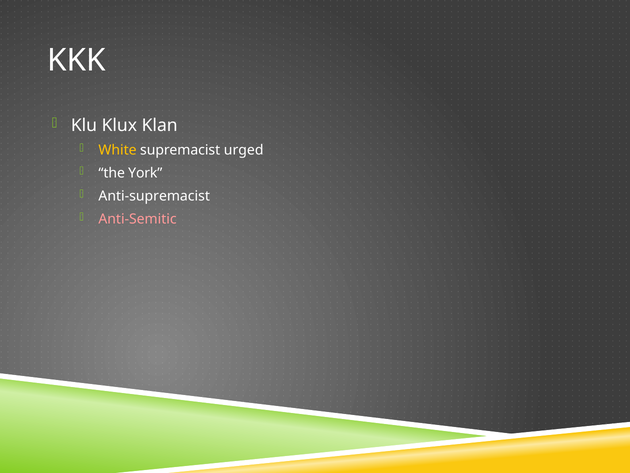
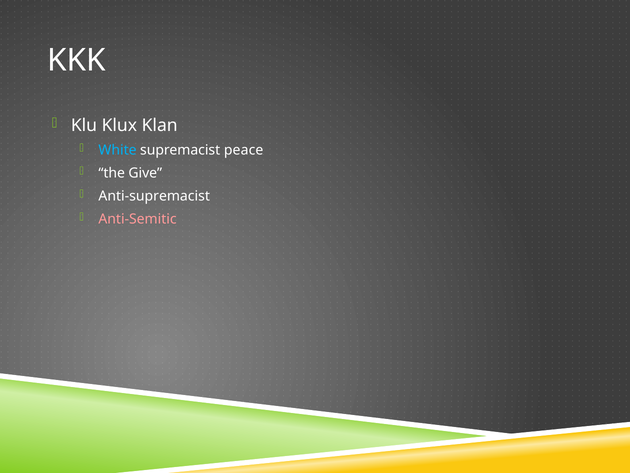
White colour: yellow -> light blue
urged: urged -> peace
York: York -> Give
